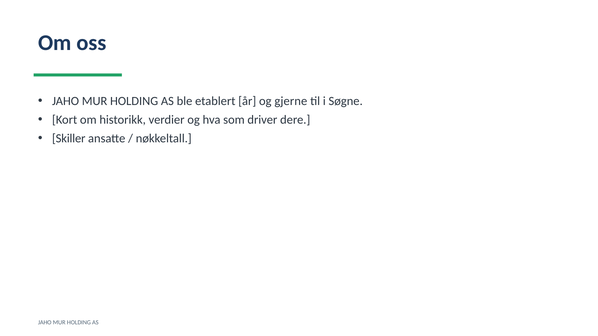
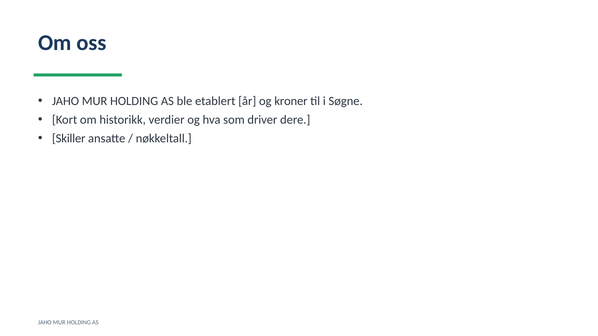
gjerne: gjerne -> kroner
